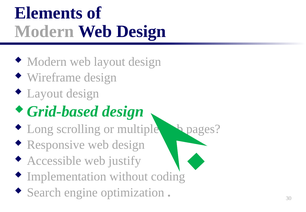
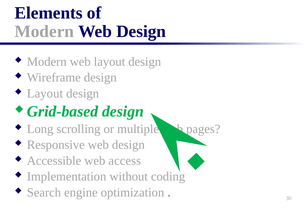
justify: justify -> access
